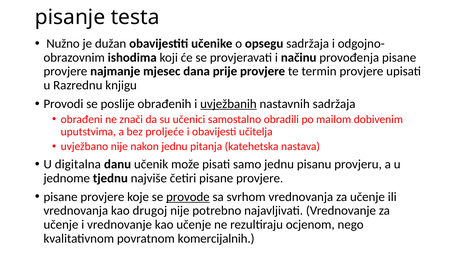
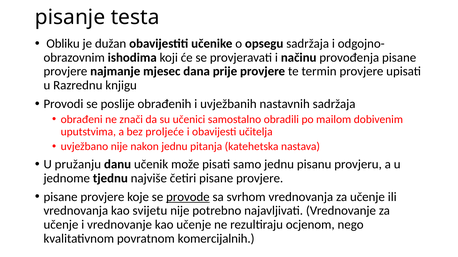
Nužno: Nužno -> Obliku
uvježbanih underline: present -> none
digitalna: digitalna -> pružanju
drugoj: drugoj -> svijetu
